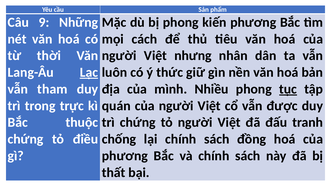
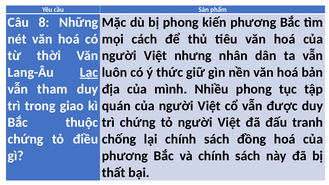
9: 9 -> 8
tục underline: present -> none
trực: trực -> giao
